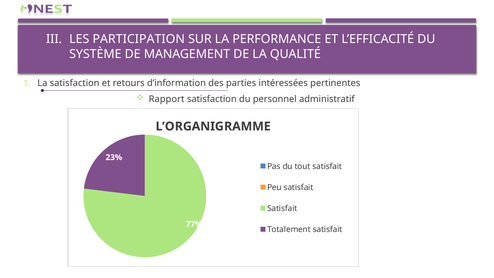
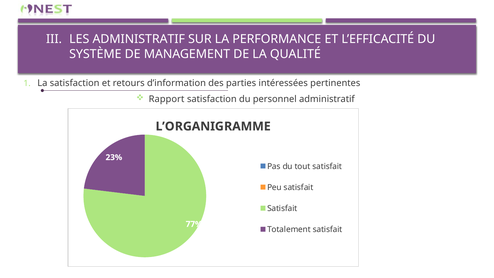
LES PARTICIPATION: PARTICIPATION -> ADMINISTRATIF
